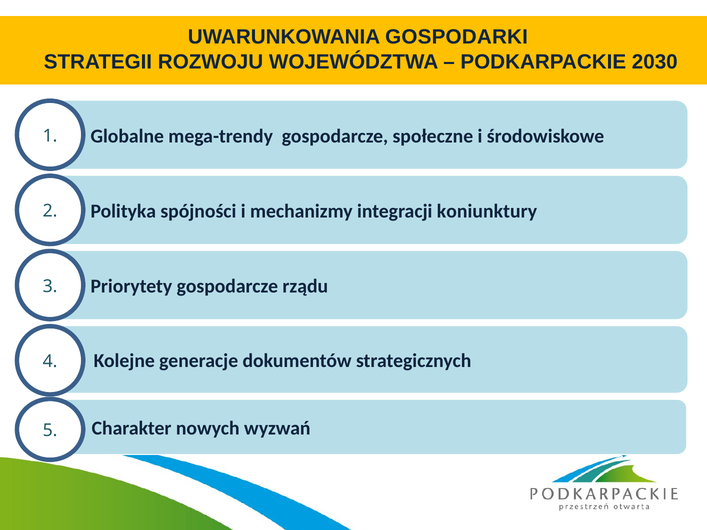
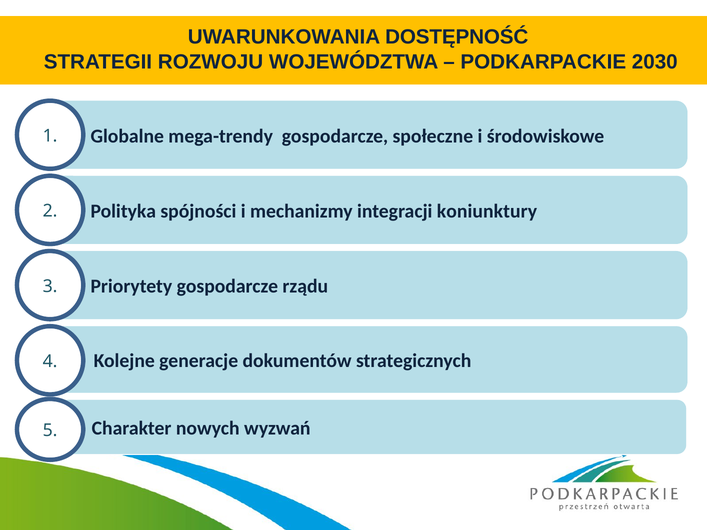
GOSPODARKI: GOSPODARKI -> DOSTĘPNOŚĆ
